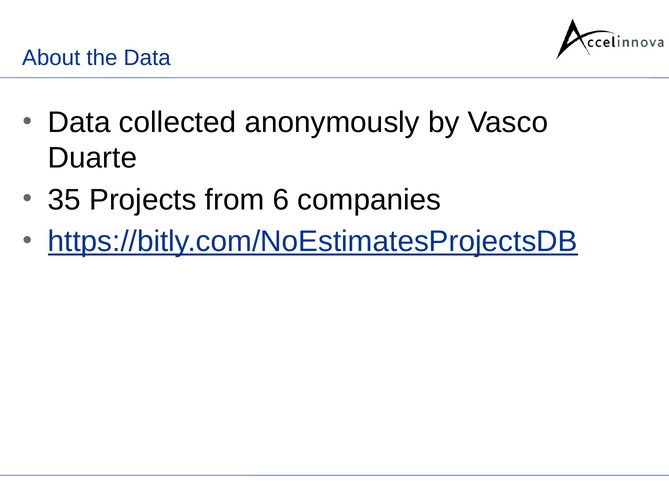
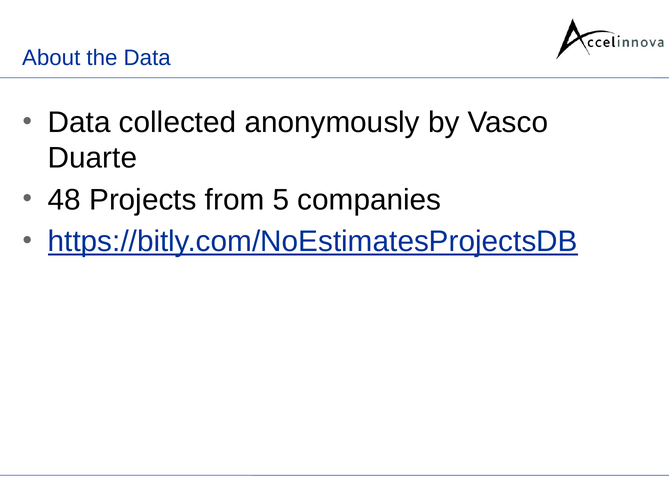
35: 35 -> 48
6: 6 -> 5
